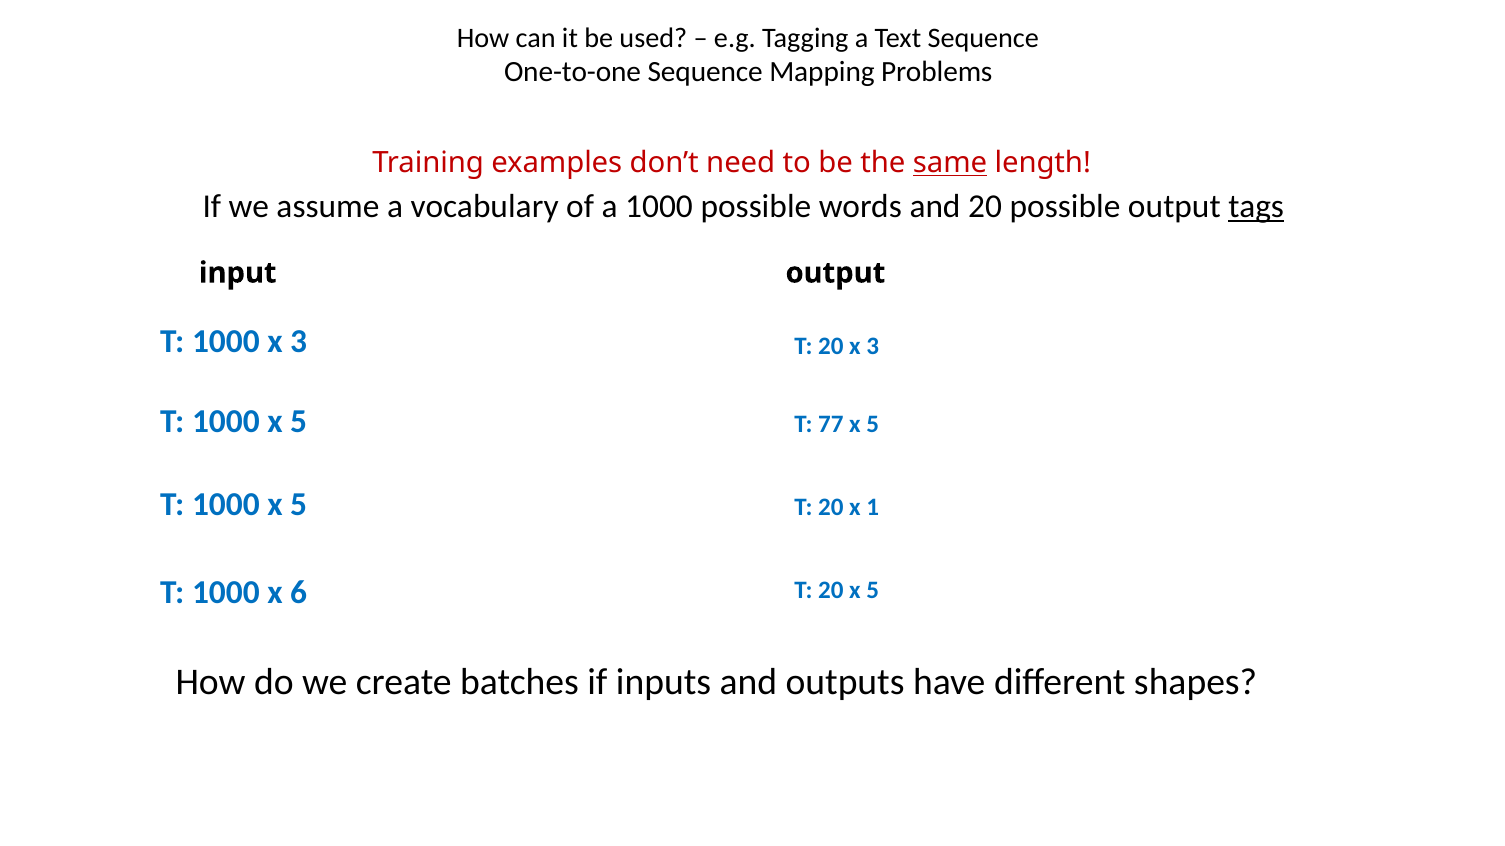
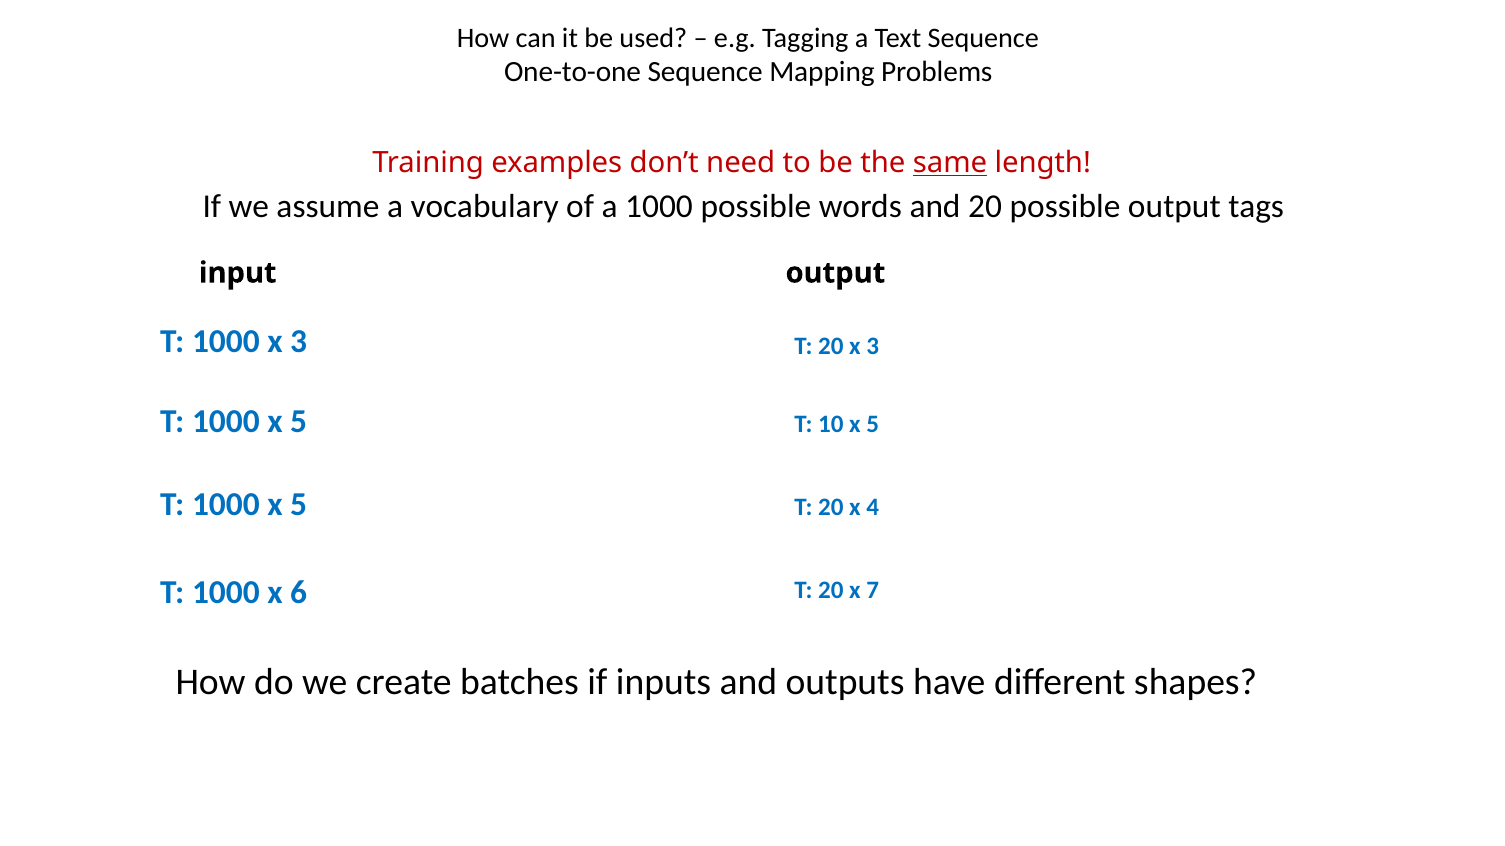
tags underline: present -> none
77: 77 -> 10
1: 1 -> 4
20 x 5: 5 -> 7
